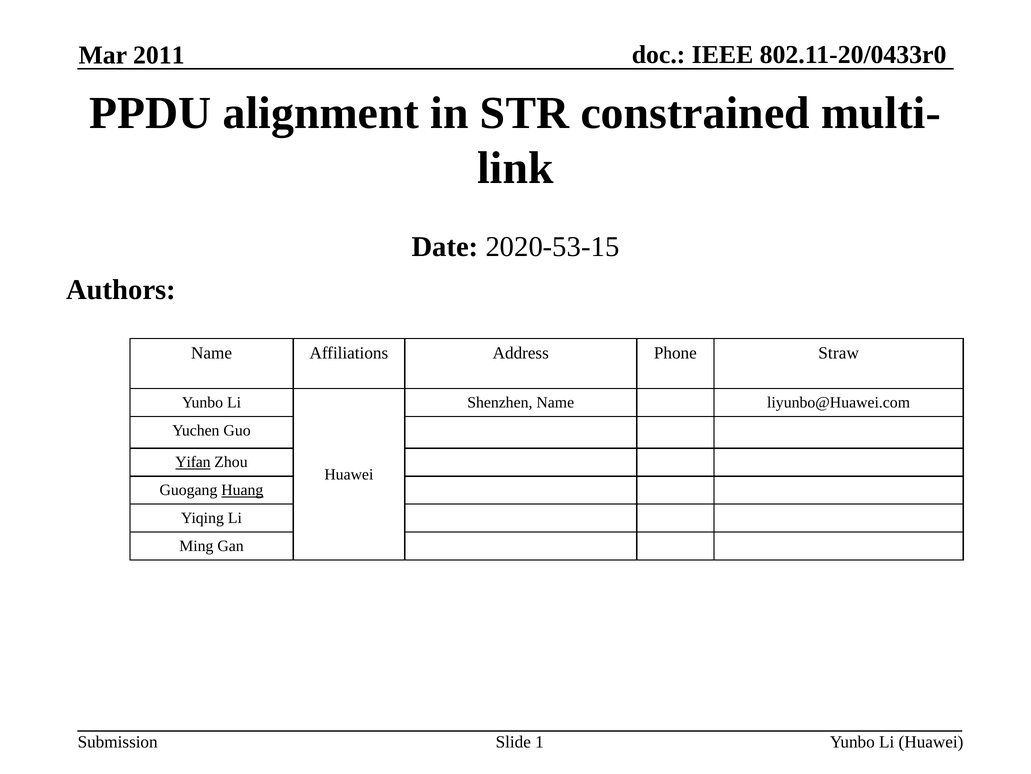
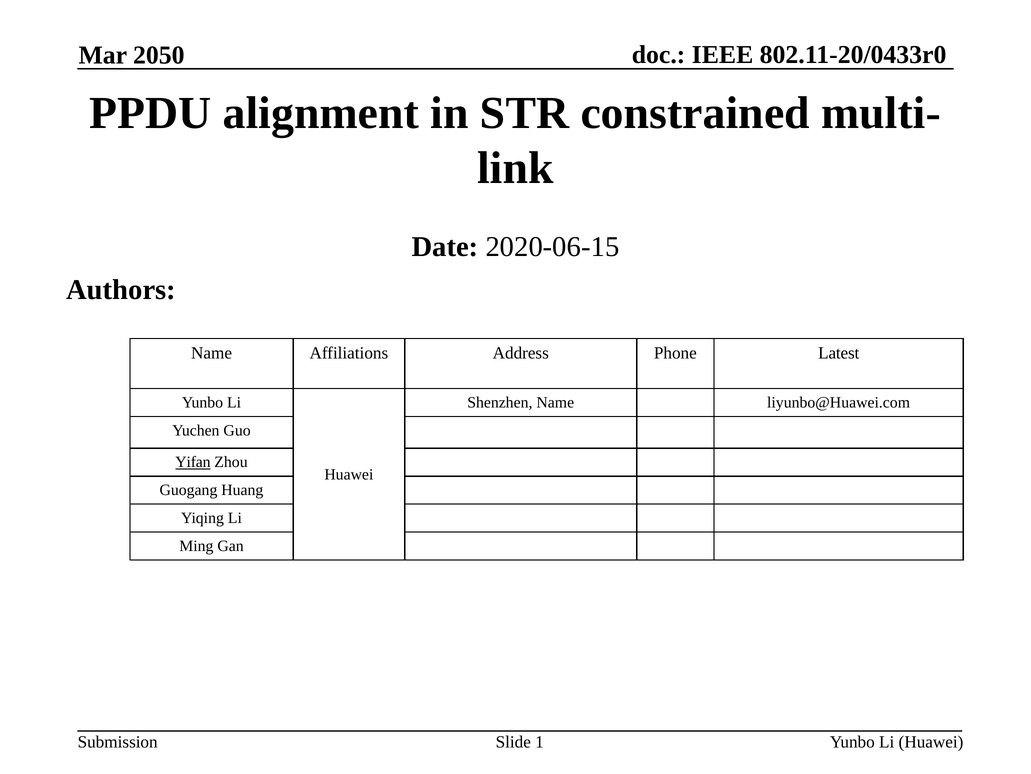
2011: 2011 -> 2050
2020-53-15: 2020-53-15 -> 2020-06-15
Straw: Straw -> Latest
Huang underline: present -> none
